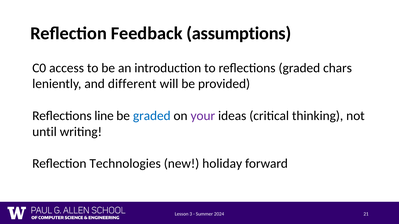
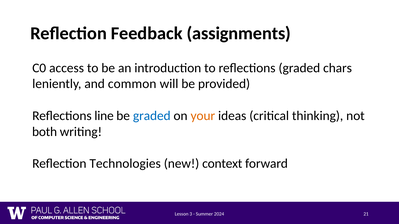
assumptions: assumptions -> assignments
different: different -> common
your colour: purple -> orange
until: until -> both
holiday: holiday -> context
